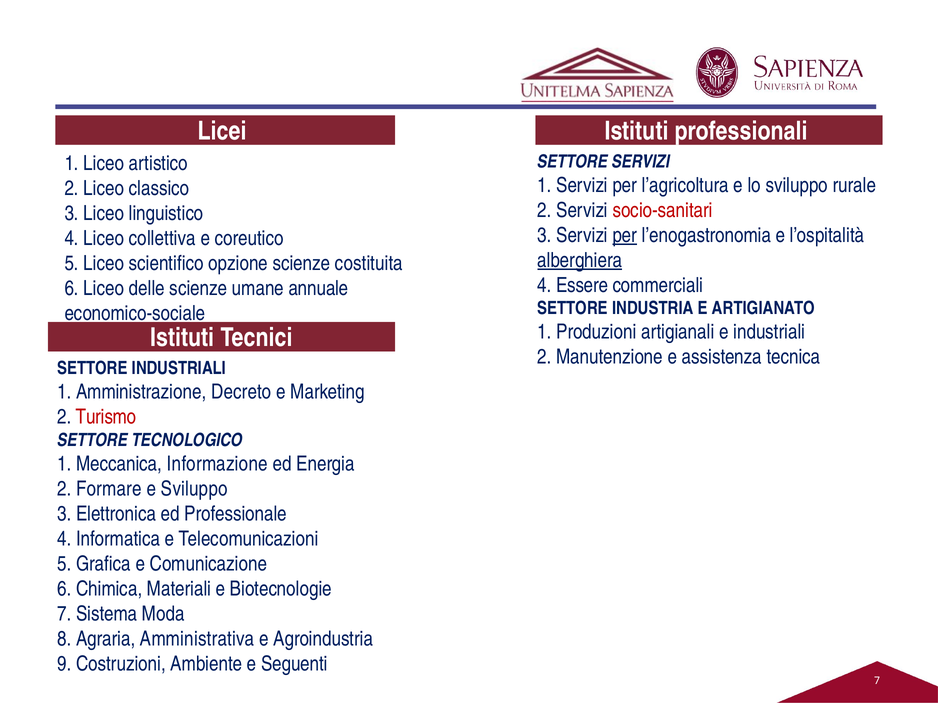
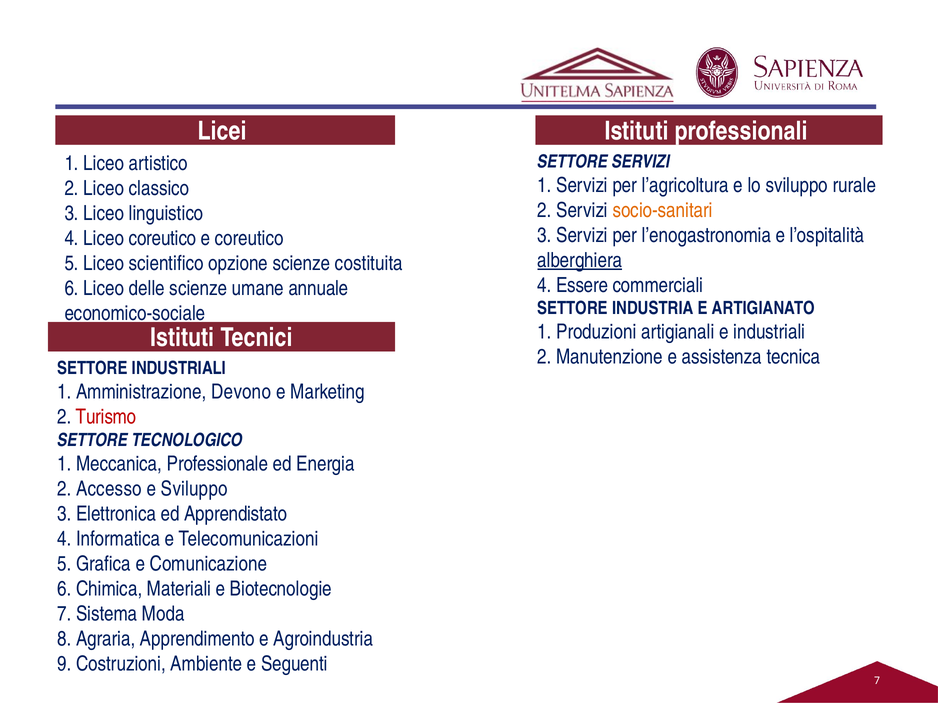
socio-sanitari colour: red -> orange
per at (625, 235) underline: present -> none
Liceo collettiva: collettiva -> coreutico
Decreto: Decreto -> Devono
Informazione: Informazione -> Professionale
Formare: Formare -> Accesso
Professionale: Professionale -> Apprendistato
Amministrativa: Amministrativa -> Apprendimento
